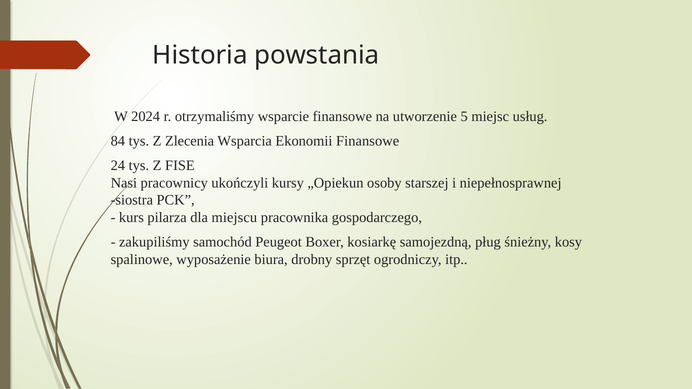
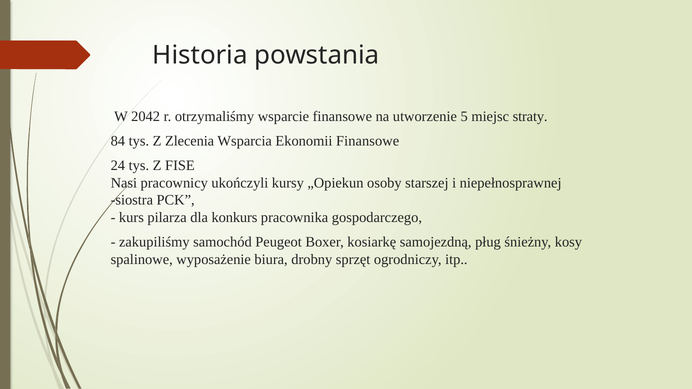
2024: 2024 -> 2042
usług: usług -> straty
miejscu: miejscu -> konkurs
